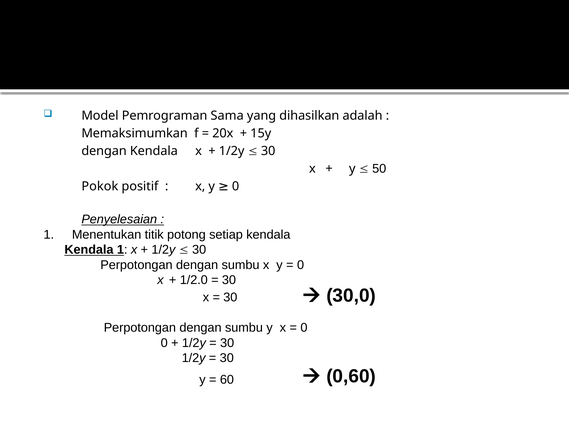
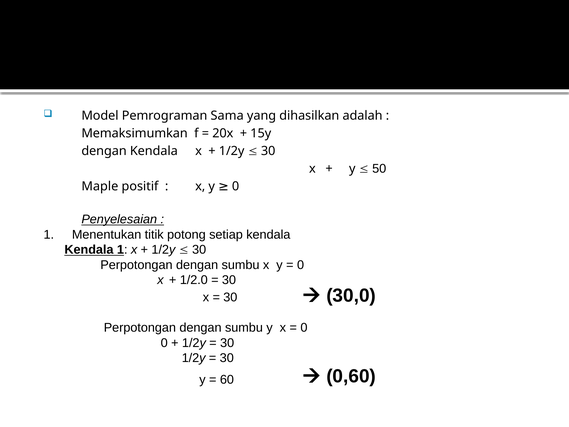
Pokok: Pokok -> Maple
